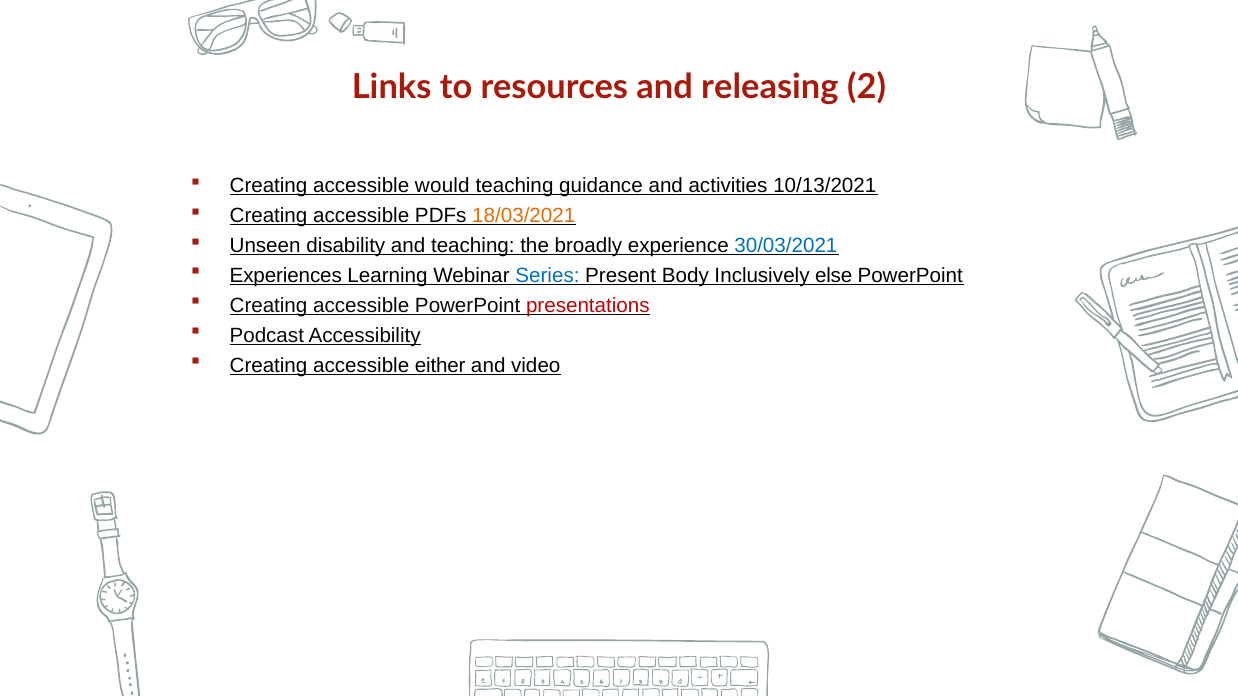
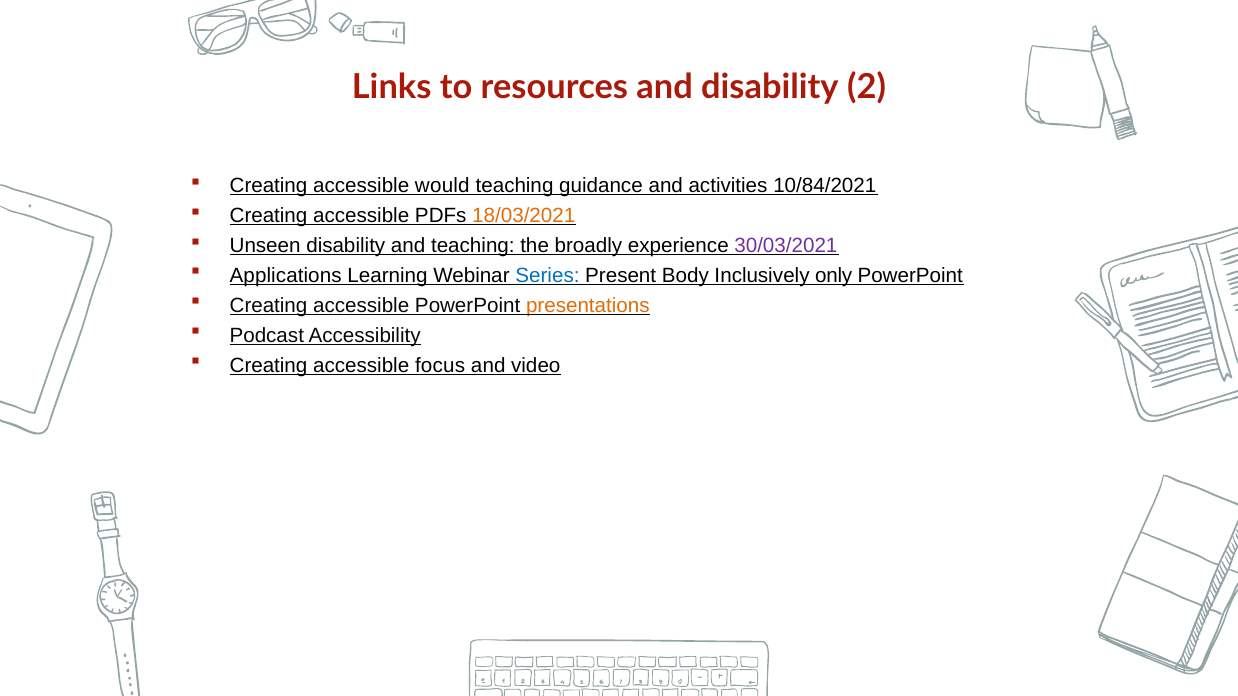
and releasing: releasing -> disability
10/13/2021: 10/13/2021 -> 10/84/2021
30/03/2021 colour: blue -> purple
Experiences: Experiences -> Applications
else: else -> only
presentations colour: red -> orange
either: either -> focus
